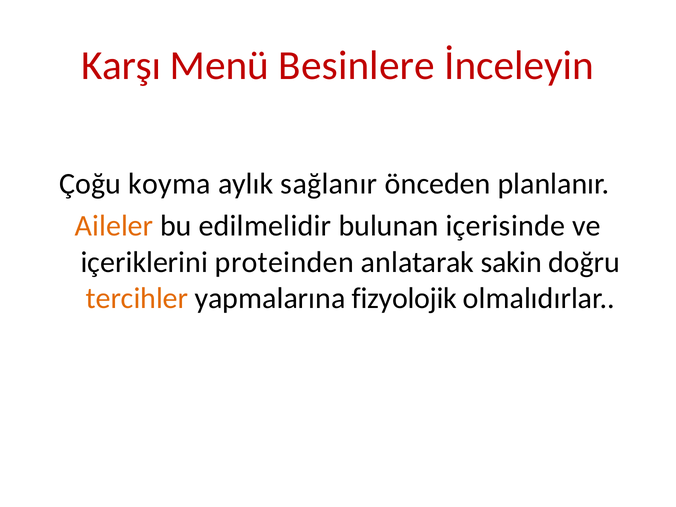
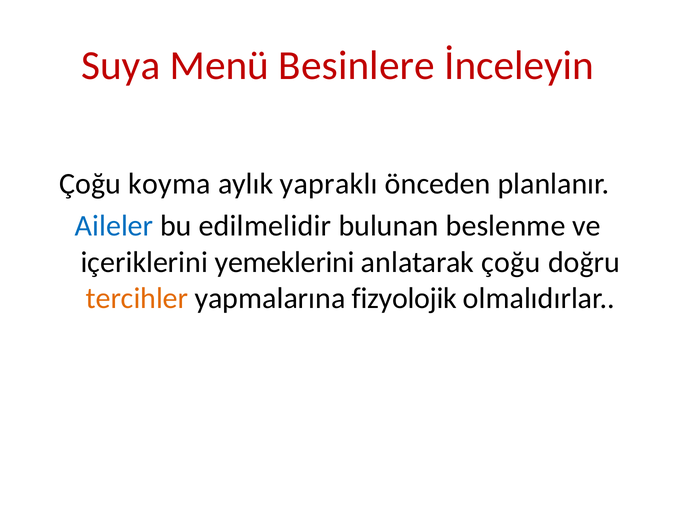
Karşı: Karşı -> Suya
sağlanır: sağlanır -> yapraklı
Aileler colour: orange -> blue
içerisinde: içerisinde -> beslenme
proteinden: proteinden -> yemeklerini
anlatarak sakin: sakin -> çoğu
